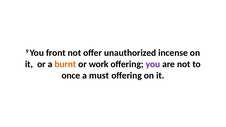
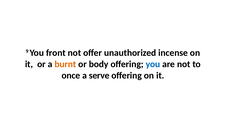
work: work -> body
you at (153, 64) colour: purple -> blue
must: must -> serve
